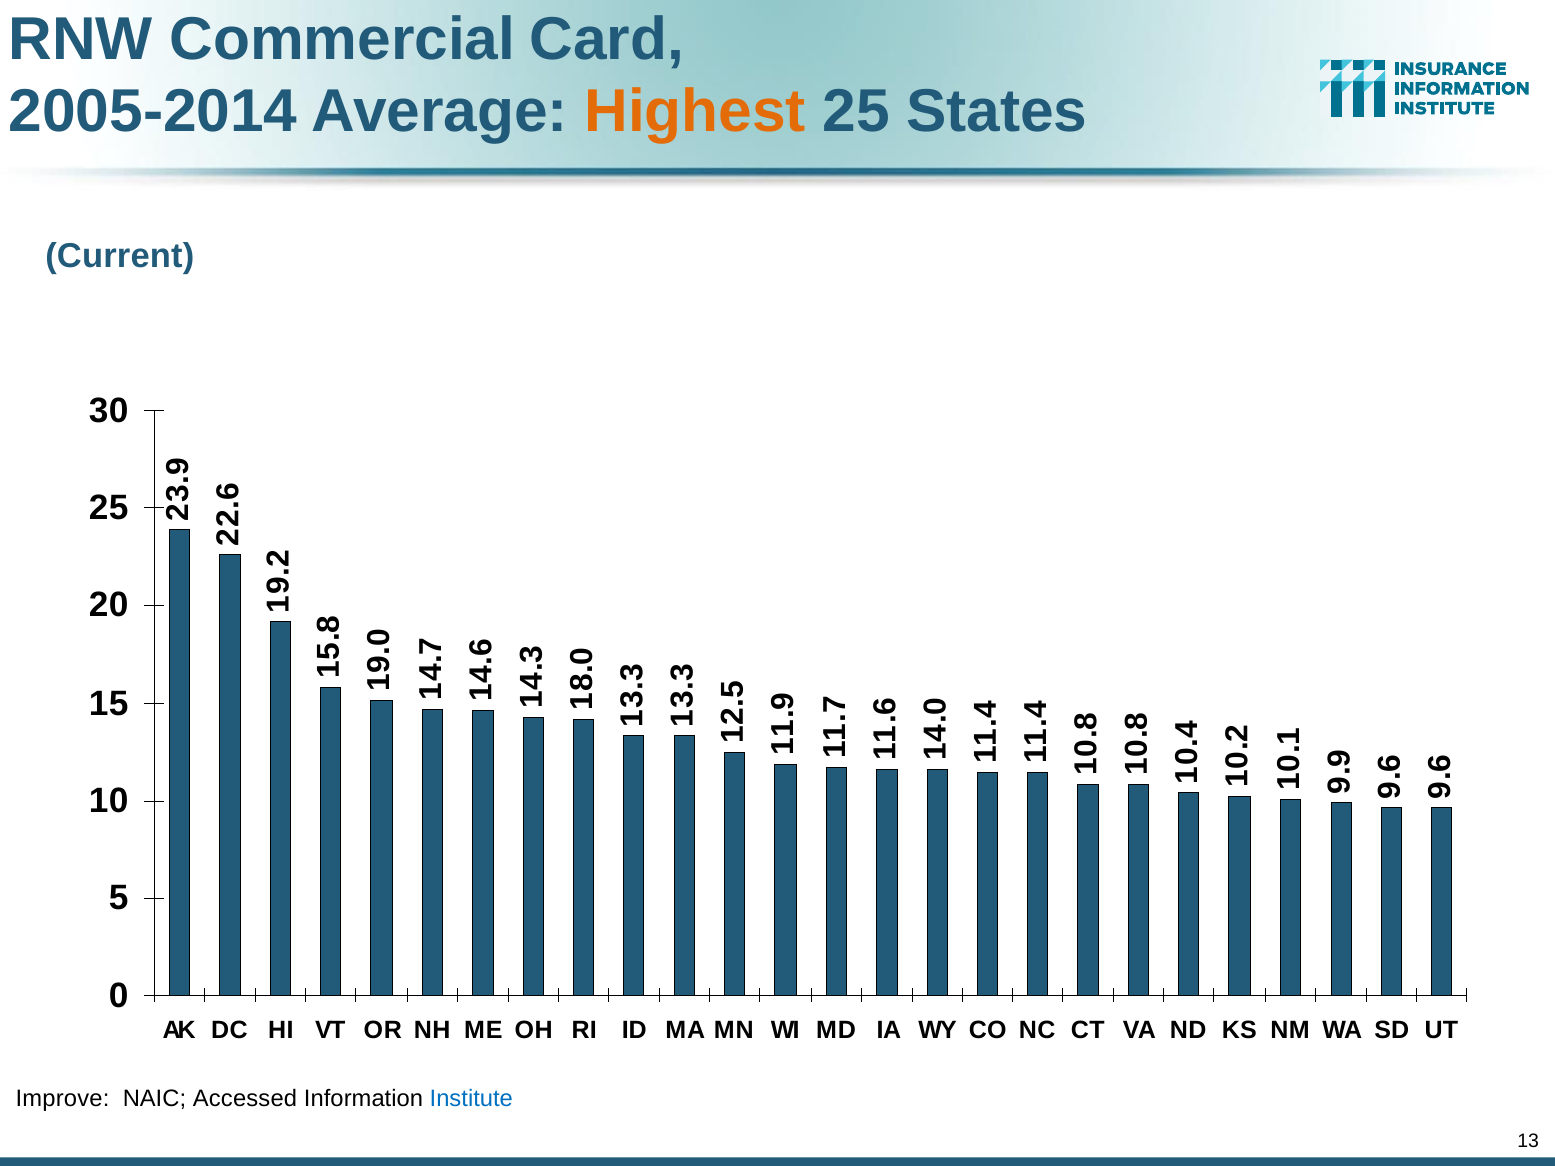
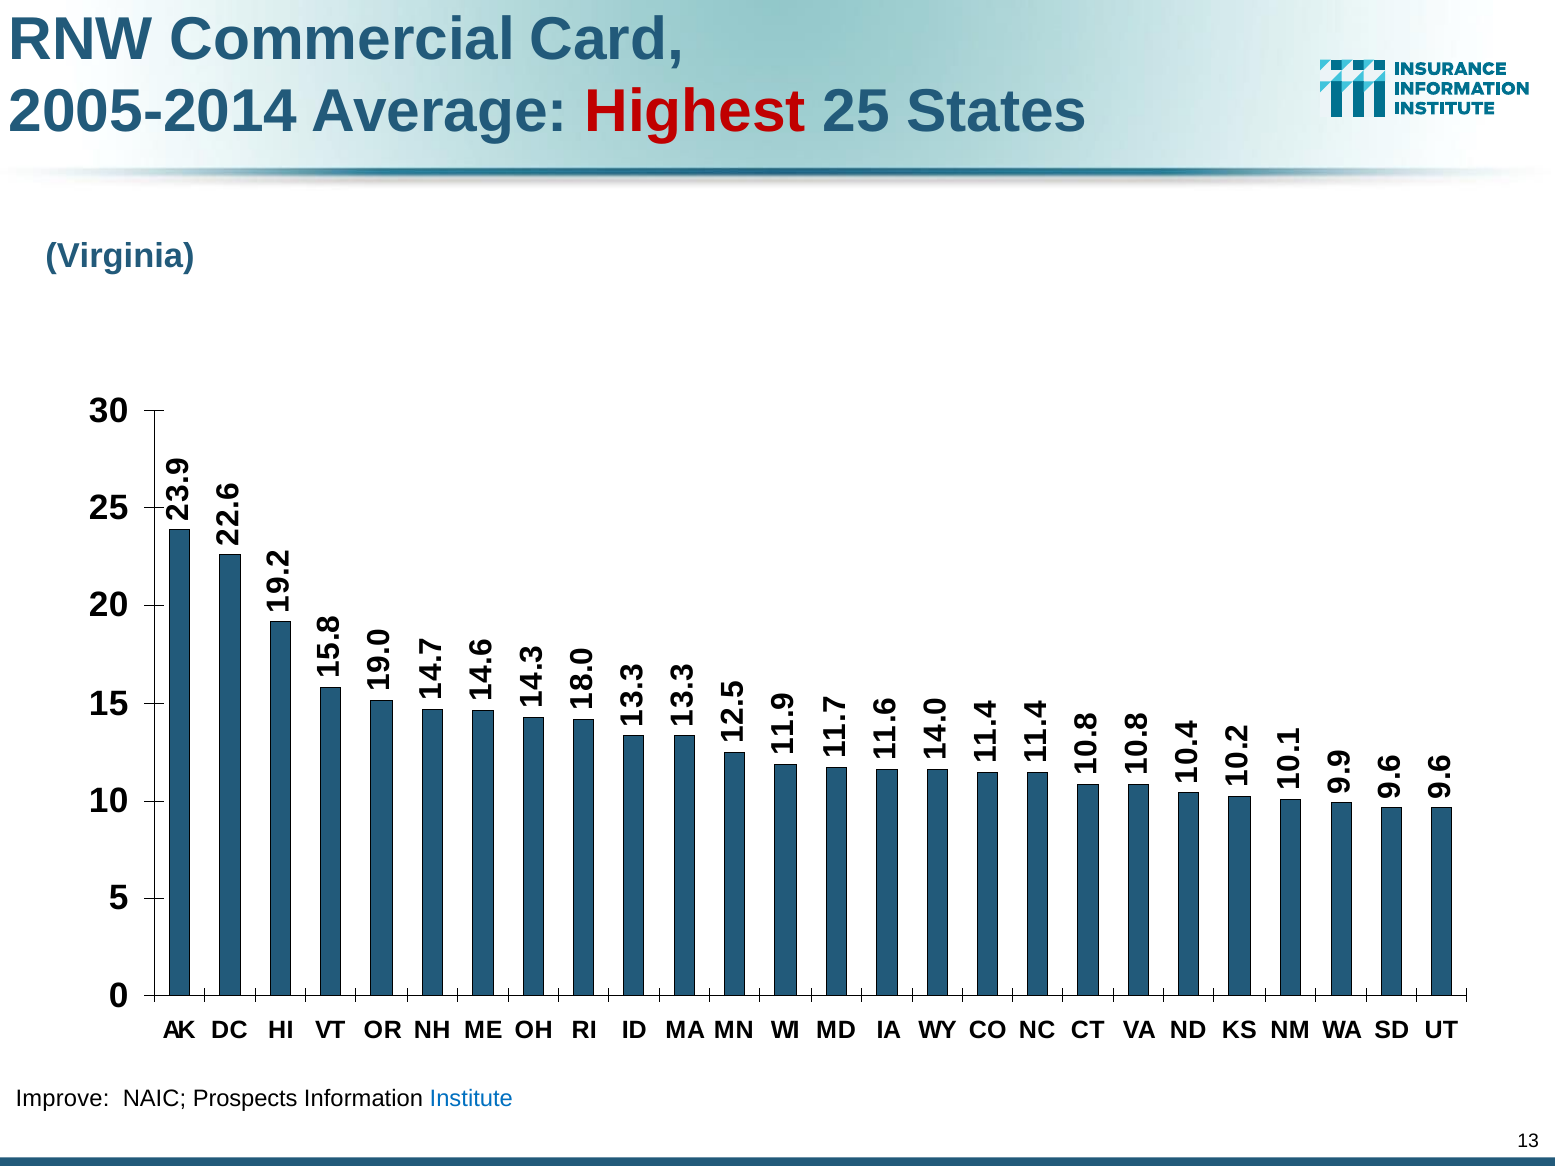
Highest colour: orange -> red
Current: Current -> Virginia
Accessed: Accessed -> Prospects
